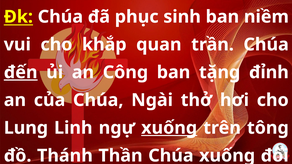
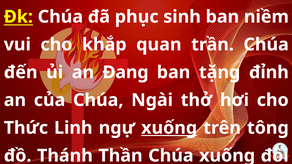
đến underline: present -> none
Công: Công -> Đang
Lung: Lung -> Thức
